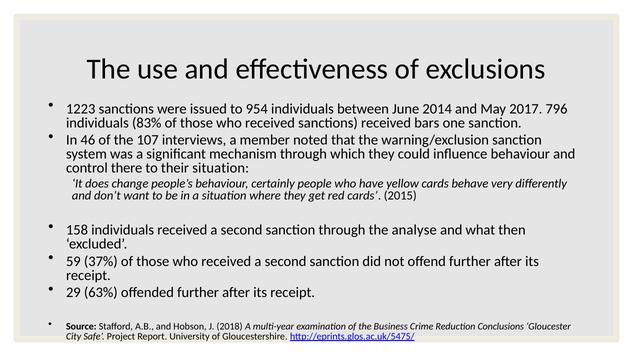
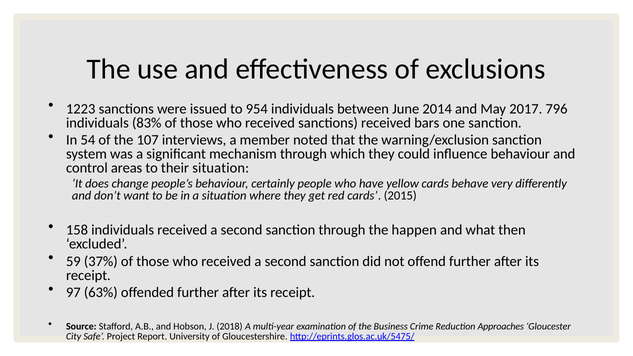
46: 46 -> 54
there: there -> areas
analyse: analyse -> happen
29: 29 -> 97
Conclusions: Conclusions -> Approaches
